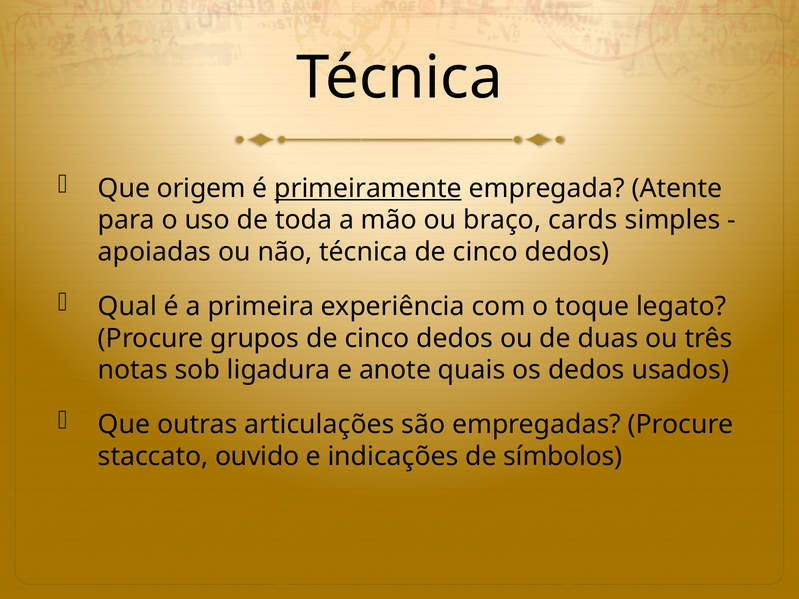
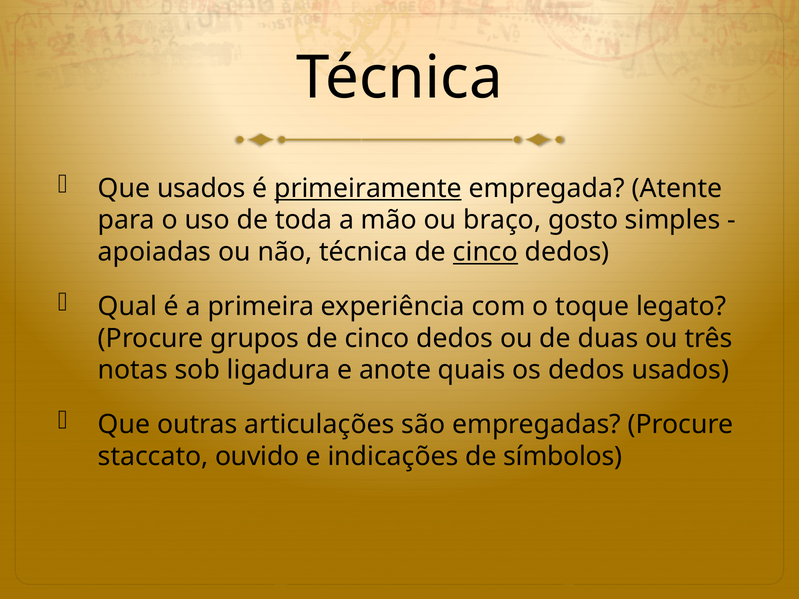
Que origem: origem -> usados
cards: cards -> gosto
cinco at (485, 252) underline: none -> present
